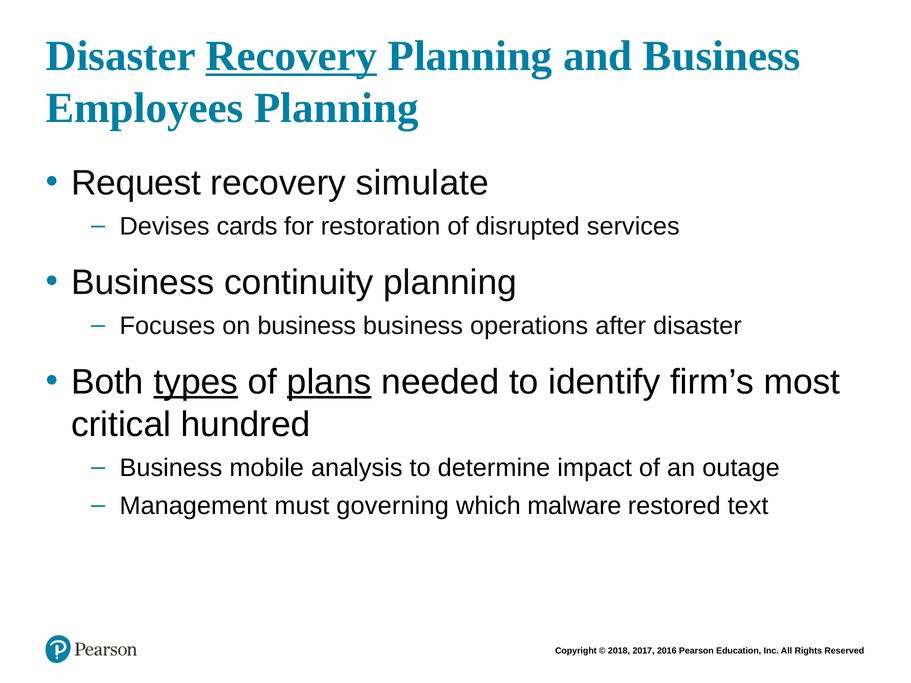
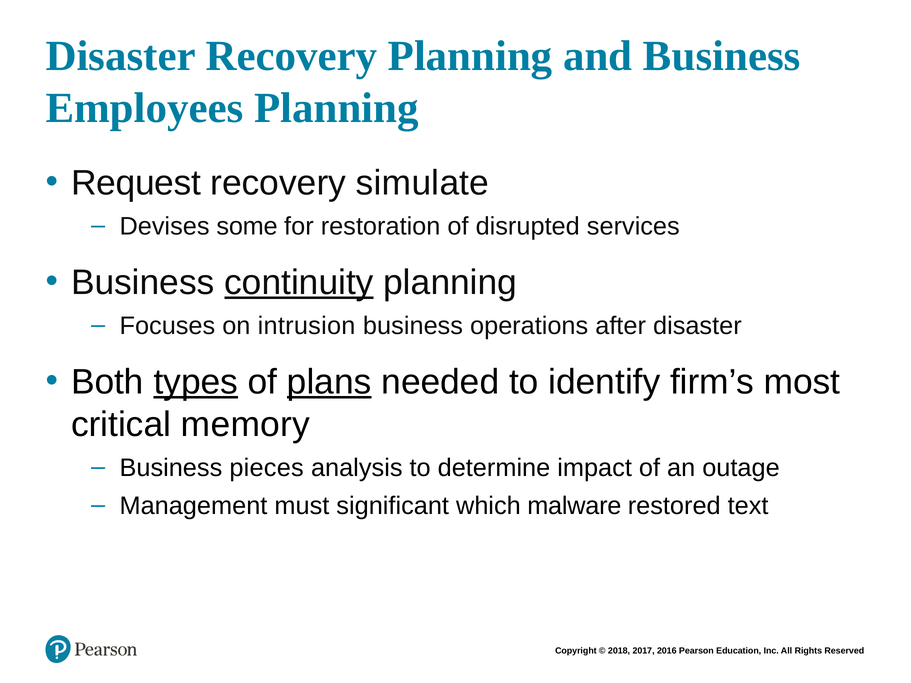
Recovery at (291, 56) underline: present -> none
cards: cards -> some
continuity underline: none -> present
on business: business -> intrusion
hundred: hundred -> memory
mobile: mobile -> pieces
governing: governing -> significant
